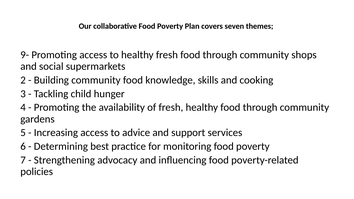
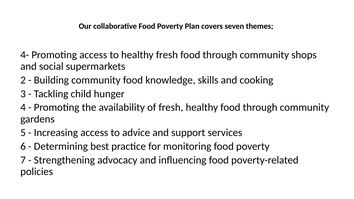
9-: 9- -> 4-
